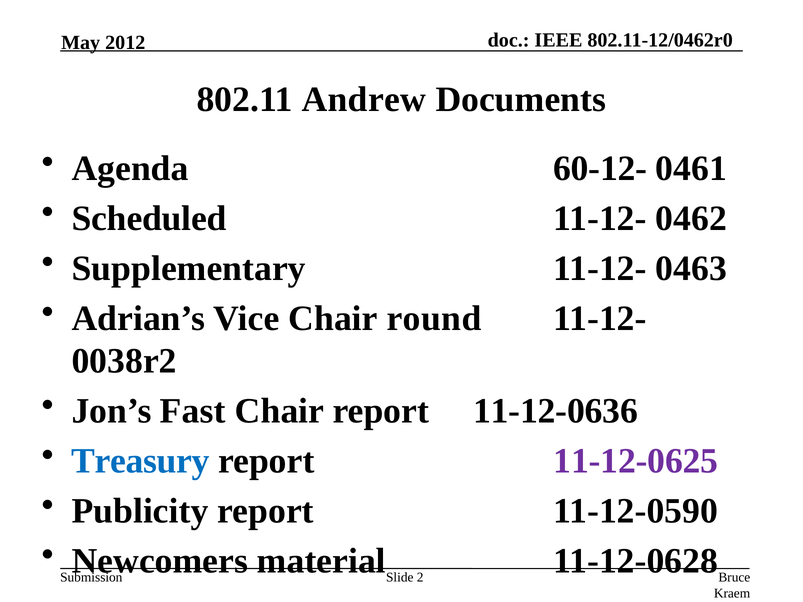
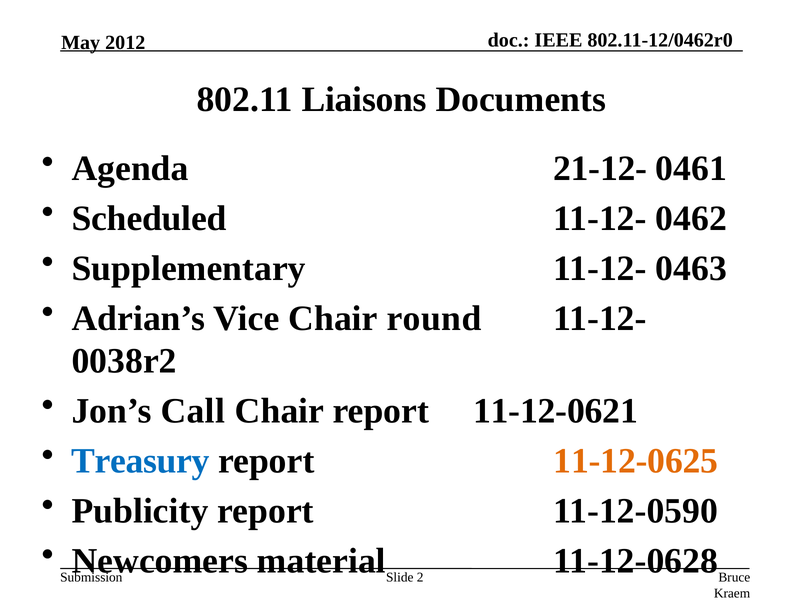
Andrew: Andrew -> Liaisons
60-12-: 60-12- -> 21-12-
Fast: Fast -> Call
11-12-0636: 11-12-0636 -> 11-12-0621
11-12-0625 colour: purple -> orange
